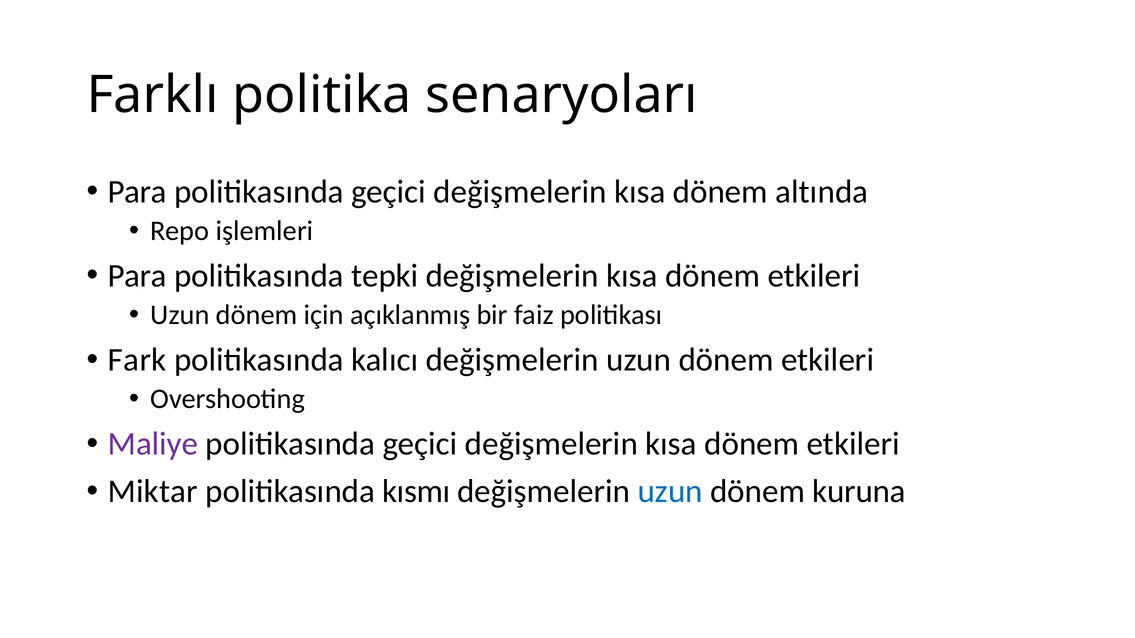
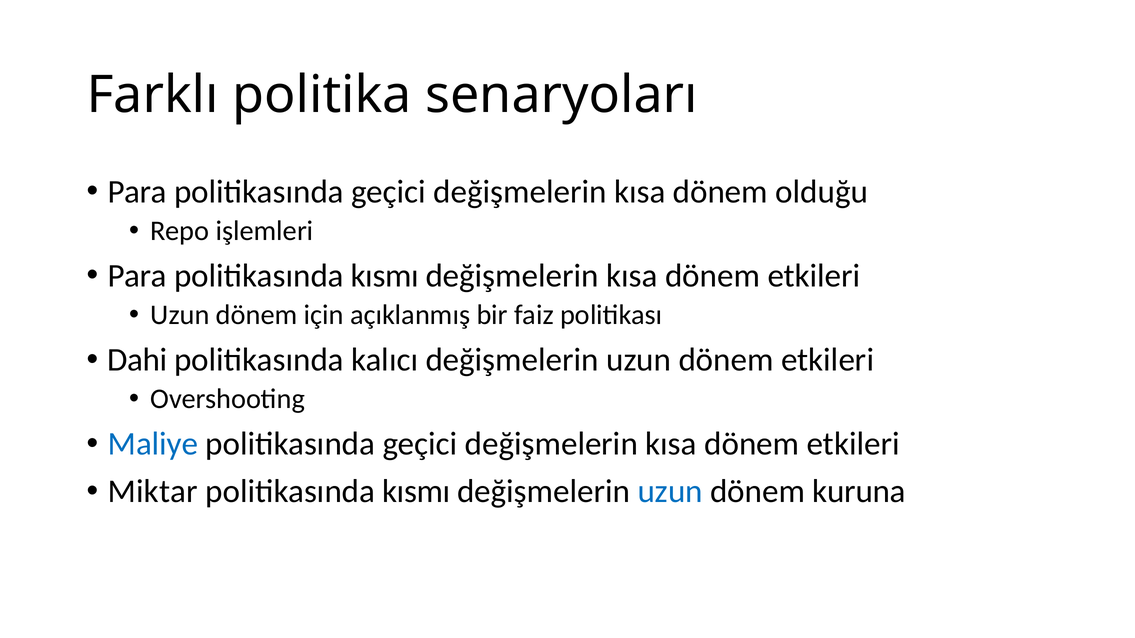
altında: altında -> olduğu
Para politikasında tepki: tepki -> kısmı
Fark: Fark -> Dahi
Maliye colour: purple -> blue
